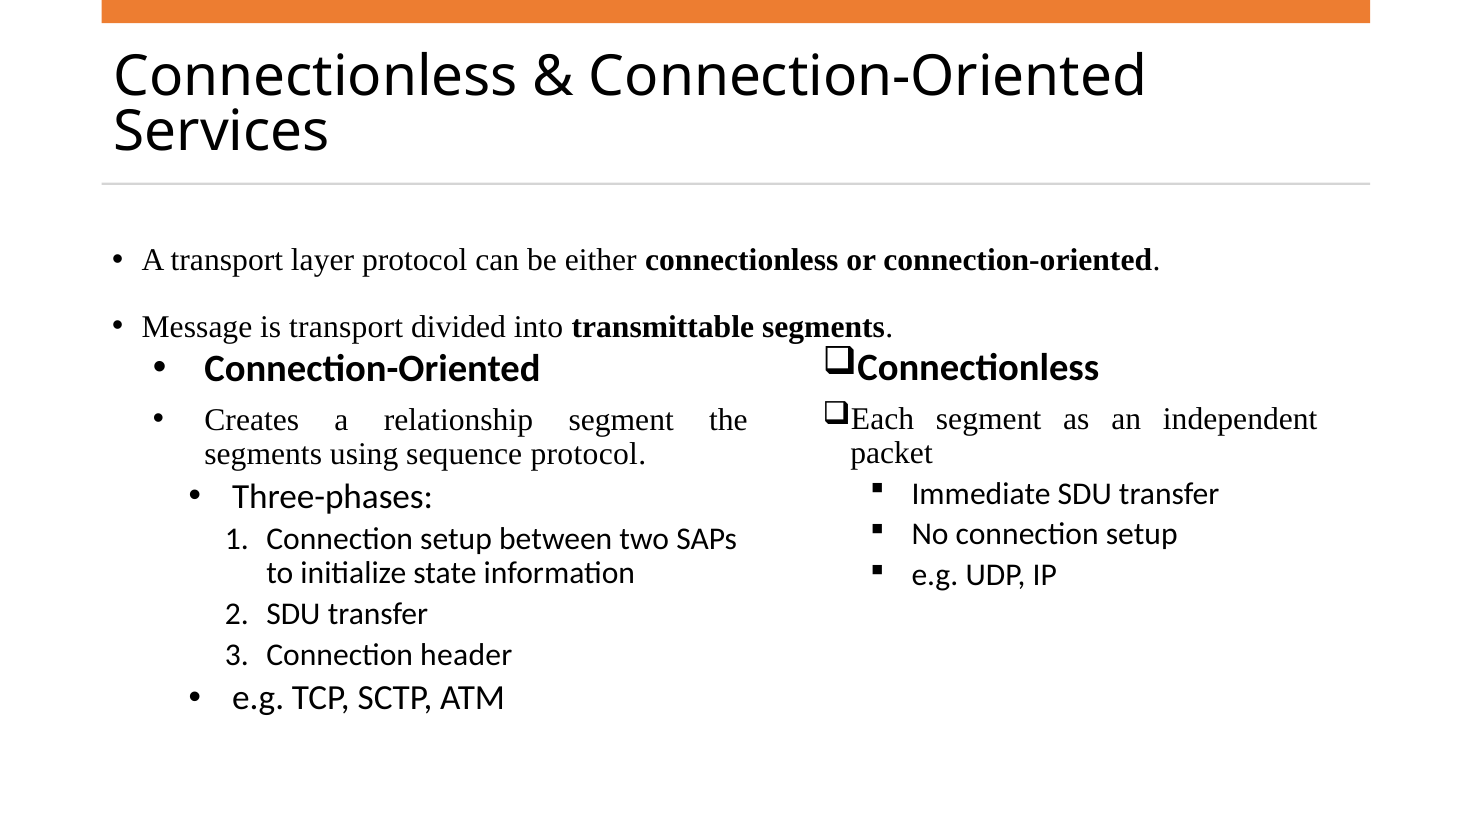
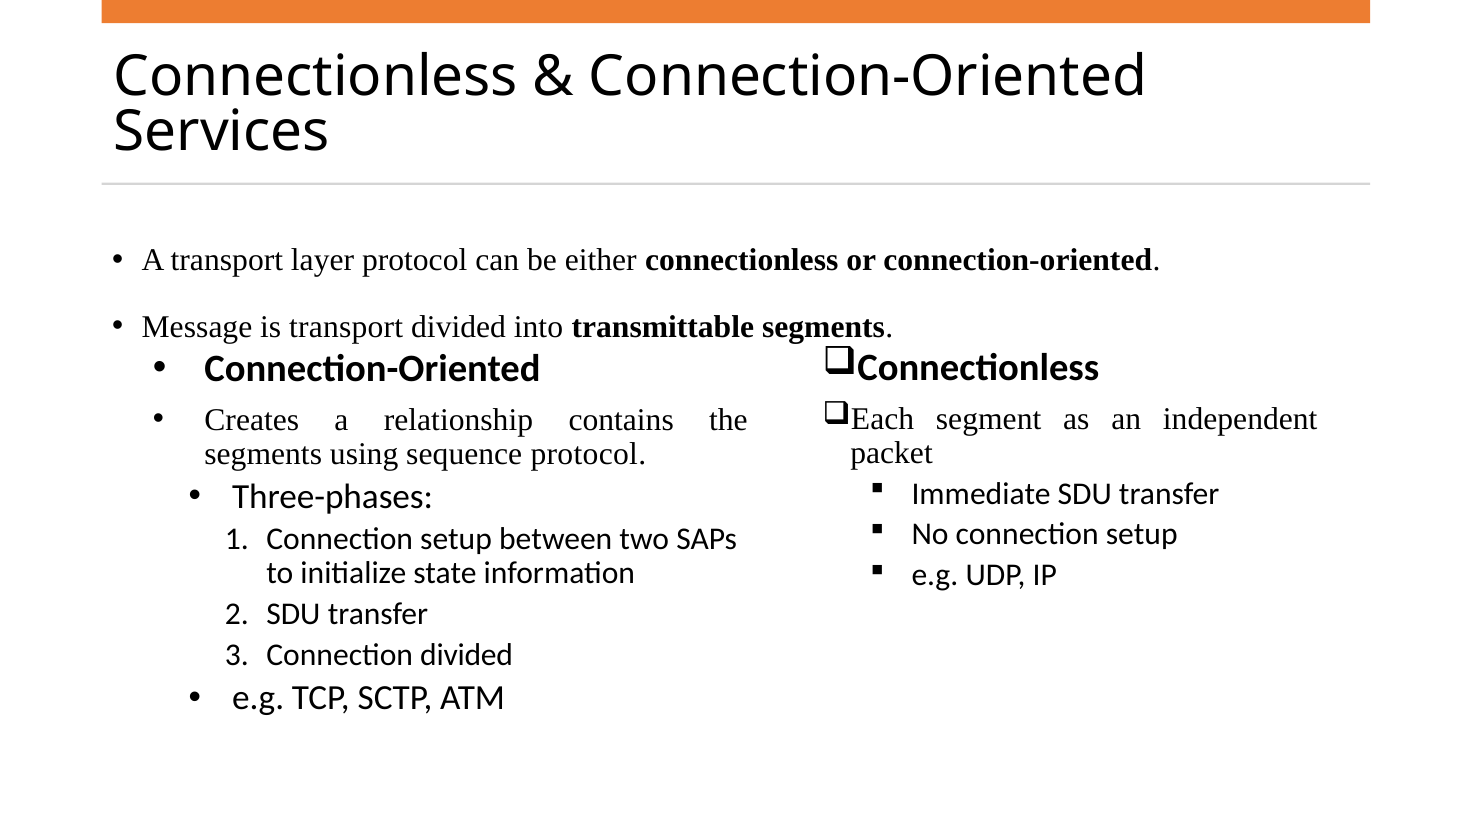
relationship segment: segment -> contains
Connection header: header -> divided
